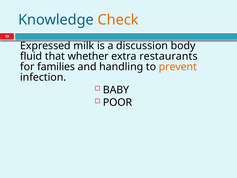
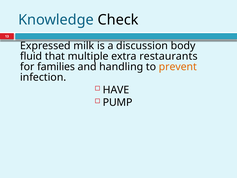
Check colour: orange -> black
whether: whether -> multiple
BABY: BABY -> HAVE
POOR: POOR -> PUMP
